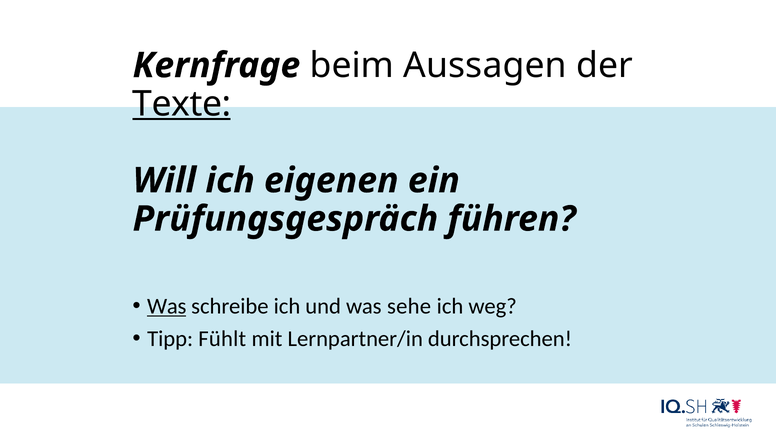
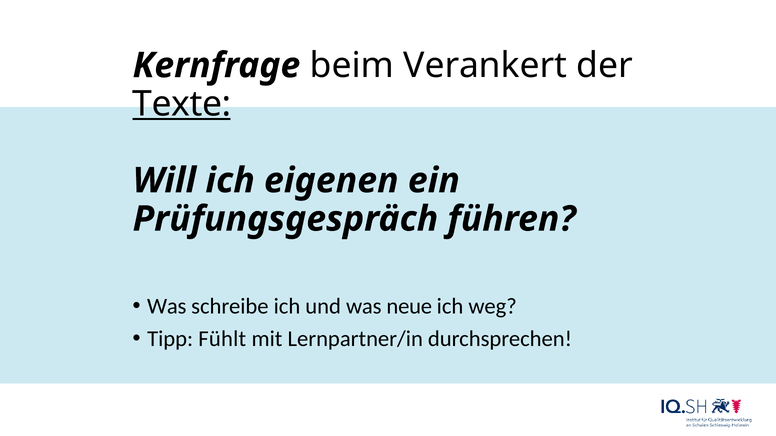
Aussagen: Aussagen -> Verankert
Was at (167, 307) underline: present -> none
sehe: sehe -> neue
